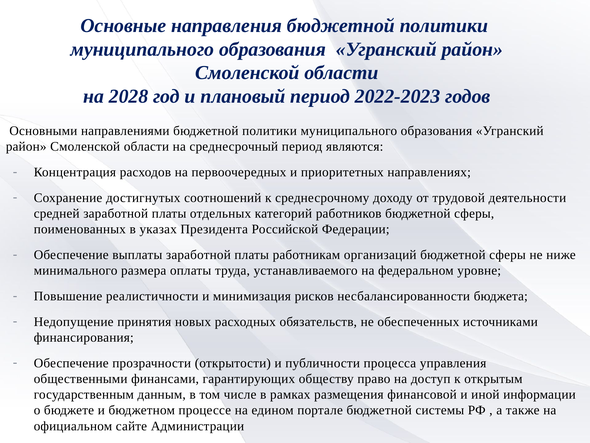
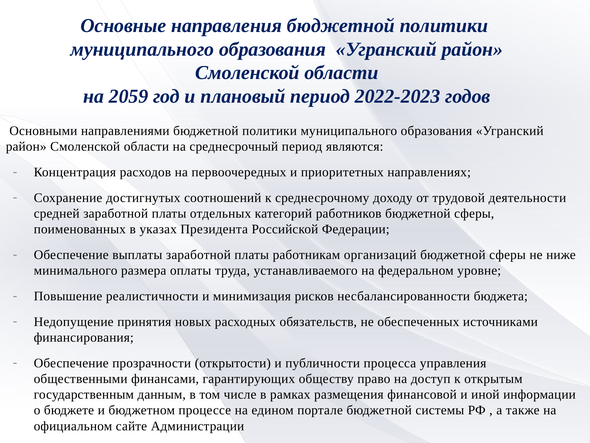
2028: 2028 -> 2059
